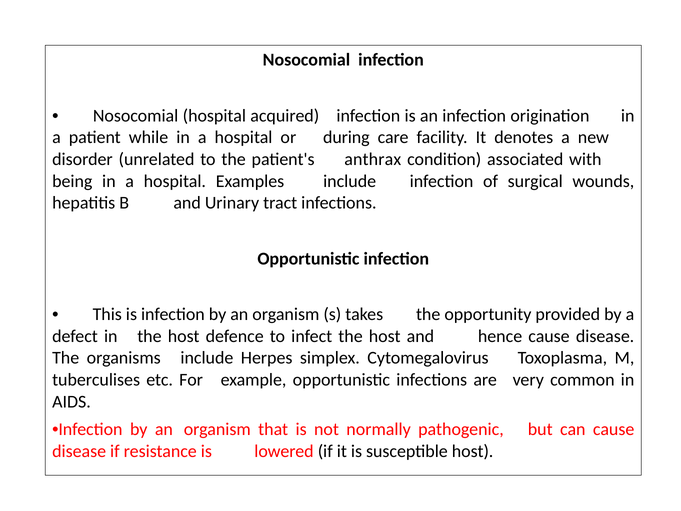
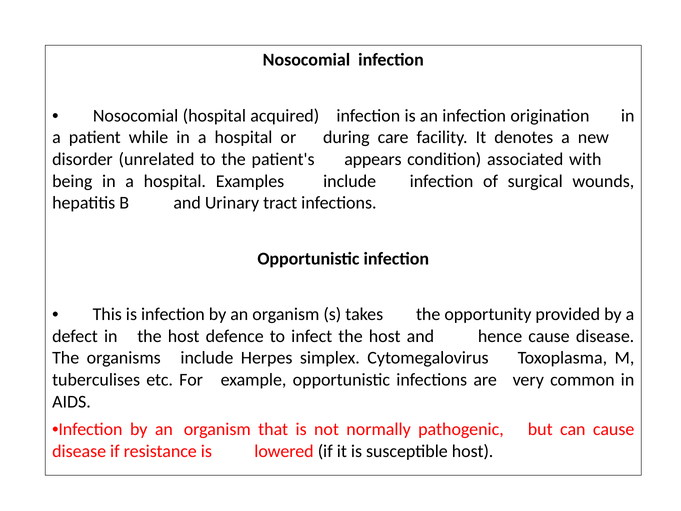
anthrax: anthrax -> appears
